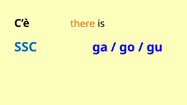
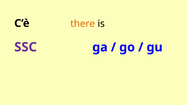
SSC colour: blue -> purple
